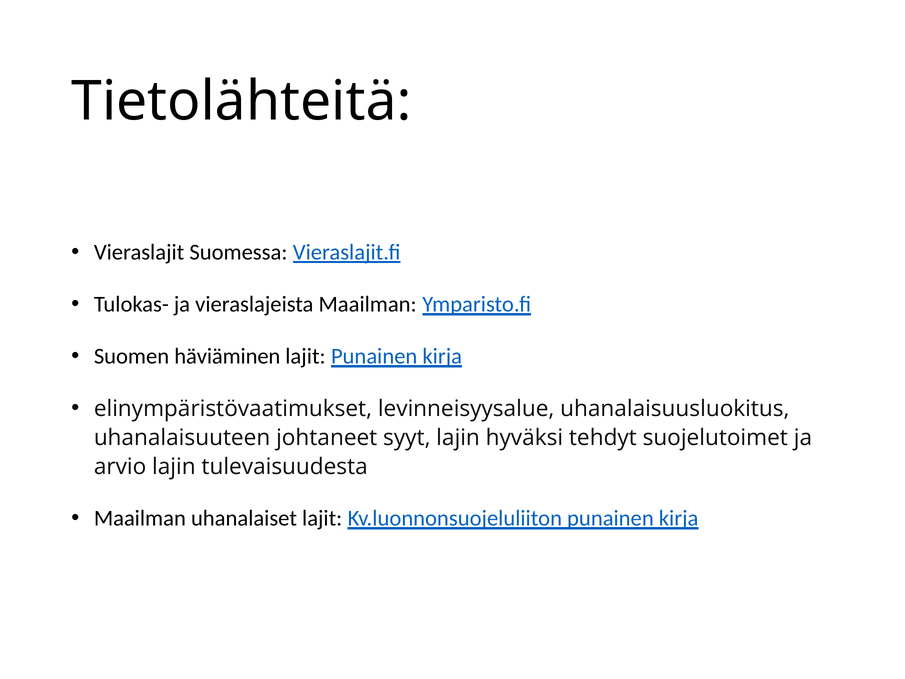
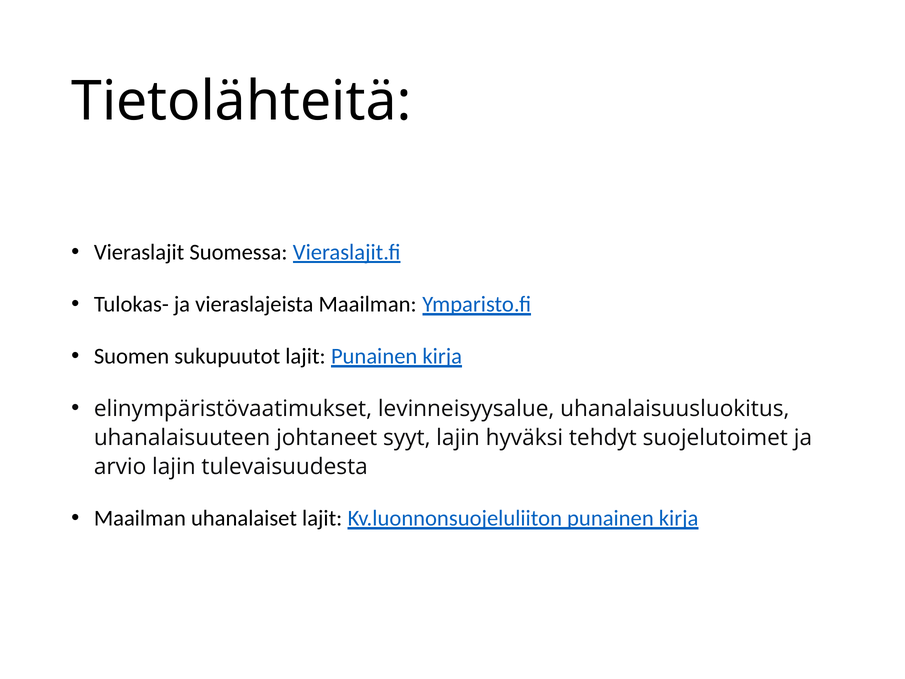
häviäminen: häviäminen -> sukupuutot
